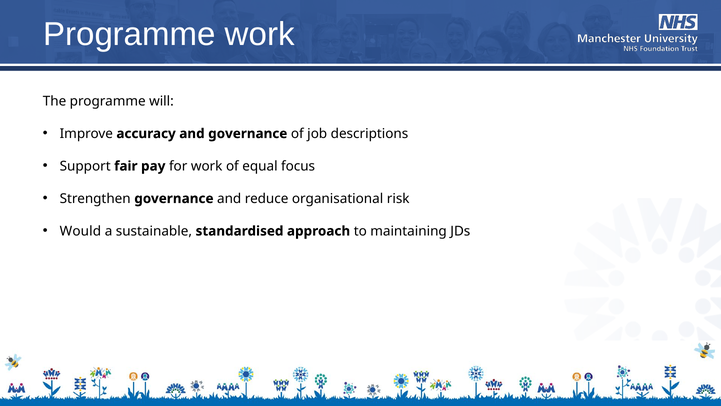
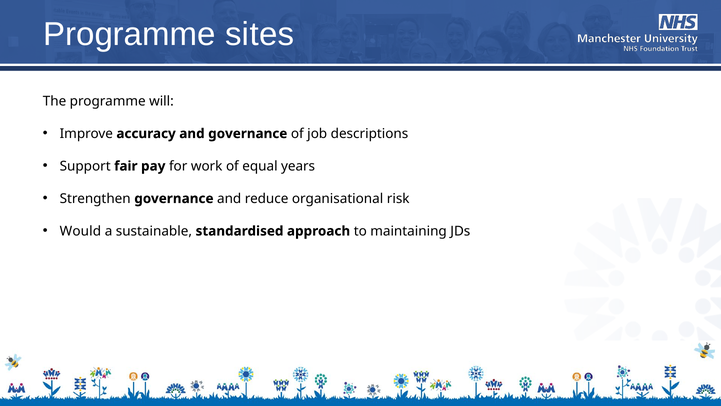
Programme work: work -> sites
focus: focus -> years
